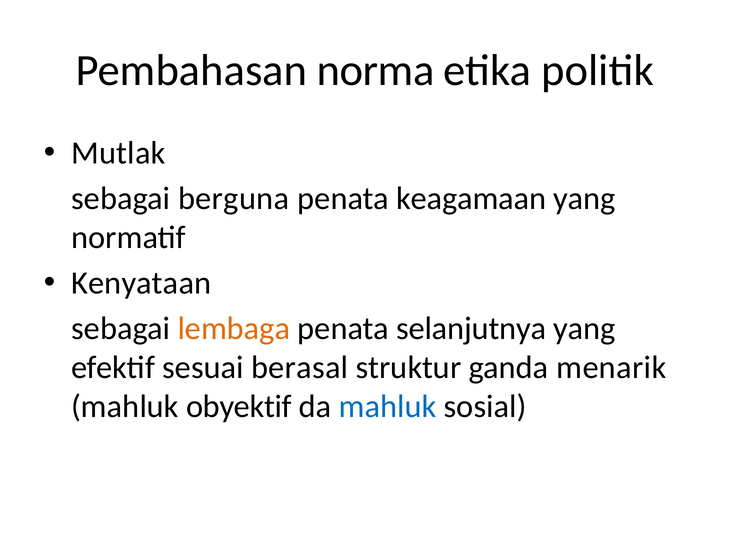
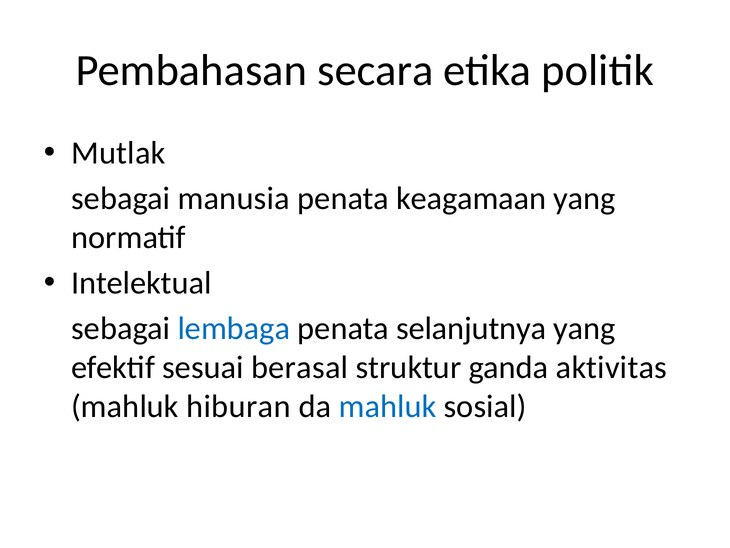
norma: norma -> secara
berguna: berguna -> manusia
Kenyataan: Kenyataan -> Intelektual
lembaga colour: orange -> blue
menarik: menarik -> aktivitas
obyektif: obyektif -> hiburan
